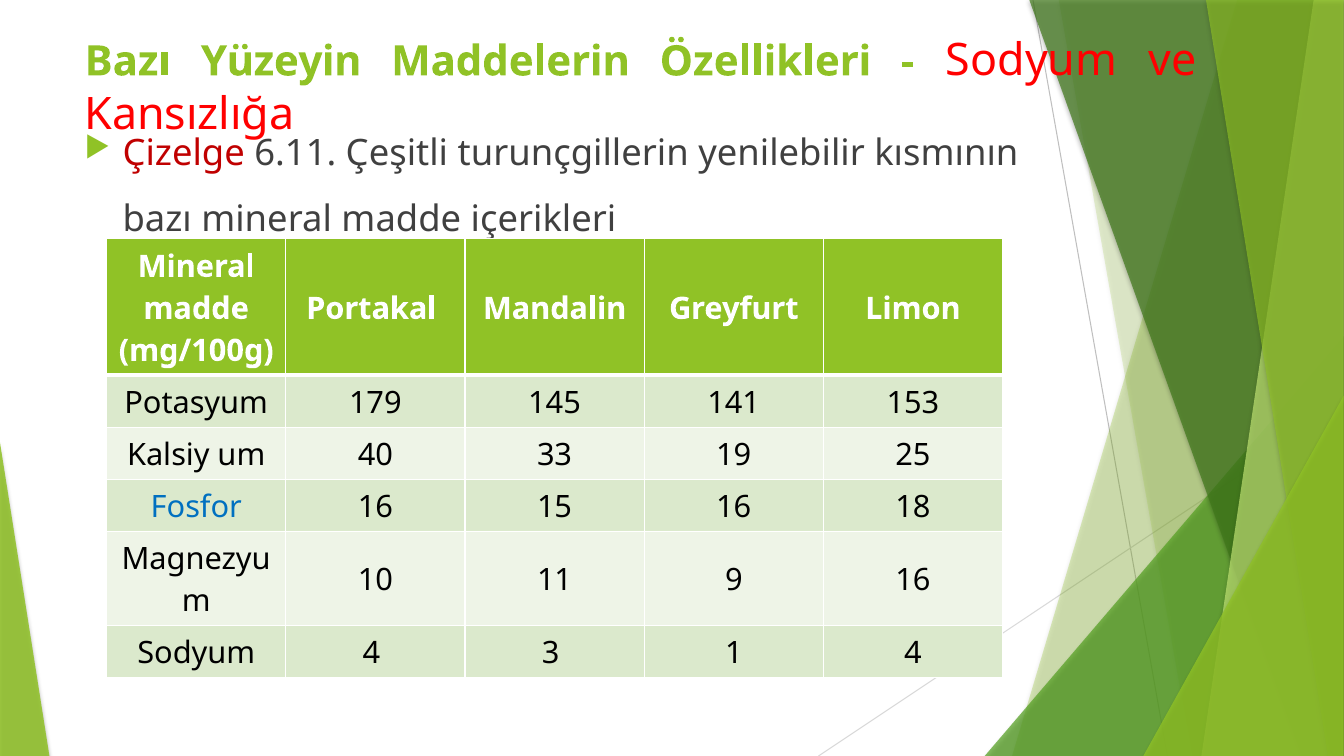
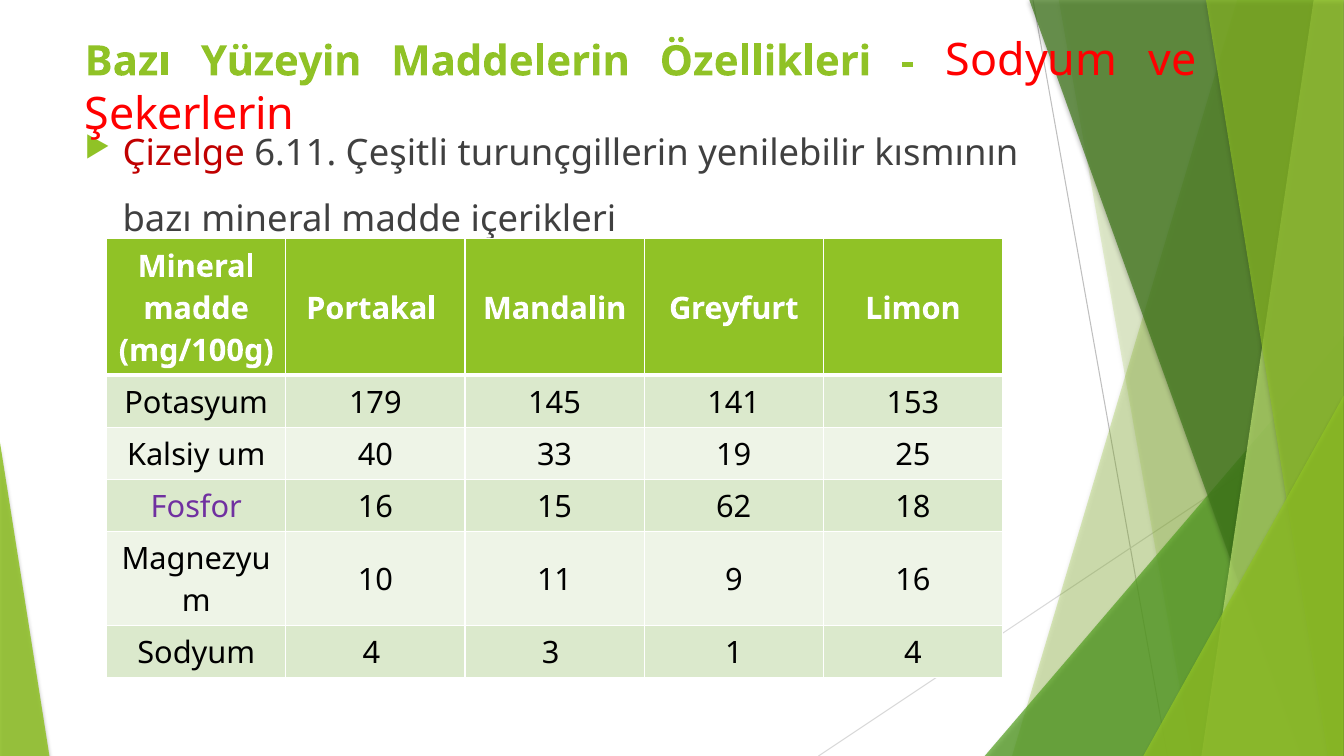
Kansızlığa: Kansızlığa -> Şekerlerin
Fosfor colour: blue -> purple
15 16: 16 -> 62
